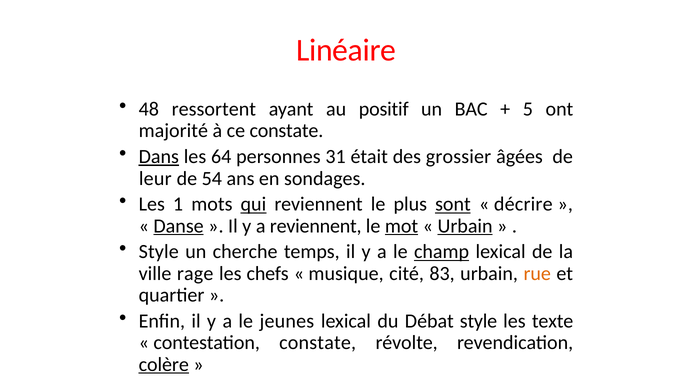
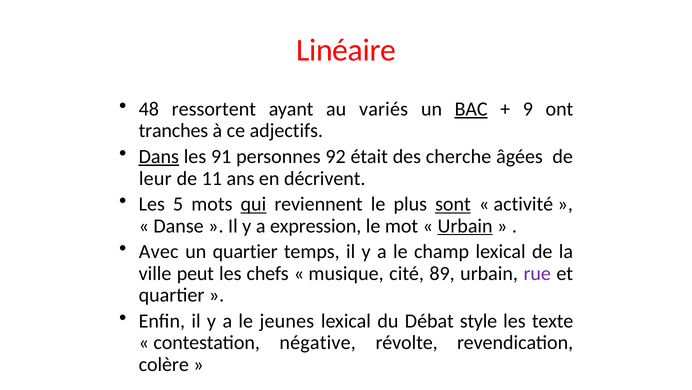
positif: positif -> variés
BAC underline: none -> present
5: 5 -> 9
majorité: majorité -> tranches
ce constate: constate -> adjectifs
64: 64 -> 91
31: 31 -> 92
grossier: grossier -> cherche
54: 54 -> 11
sondages: sondages -> décrivent
1: 1 -> 5
décrire: décrire -> activité
Danse underline: present -> none
a reviennent: reviennent -> expression
mot underline: present -> none
Style at (159, 251): Style -> Avec
un cherche: cherche -> quartier
champ underline: present -> none
rage: rage -> peut
83: 83 -> 89
rue colour: orange -> purple
contestation constate: constate -> négative
colère underline: present -> none
